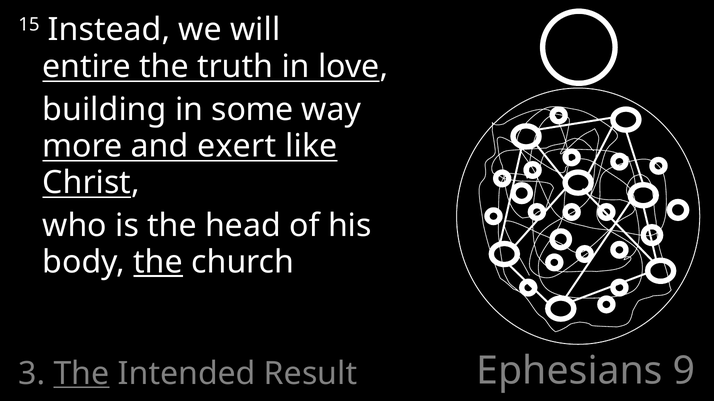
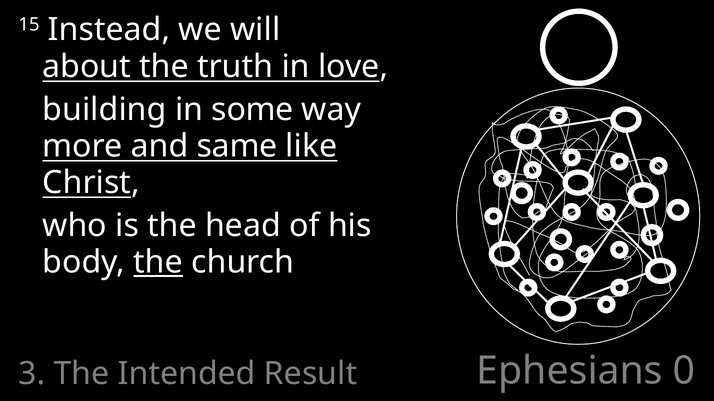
entire: entire -> about
exert: exert -> same
9: 9 -> 0
The at (82, 374) underline: present -> none
